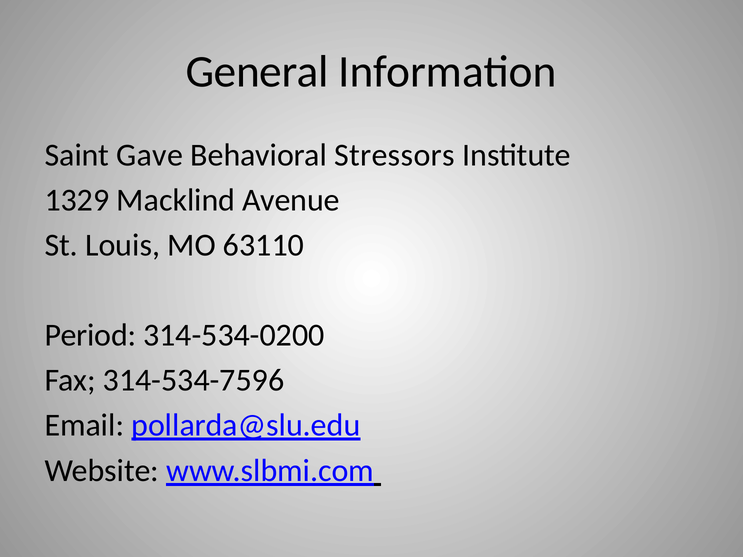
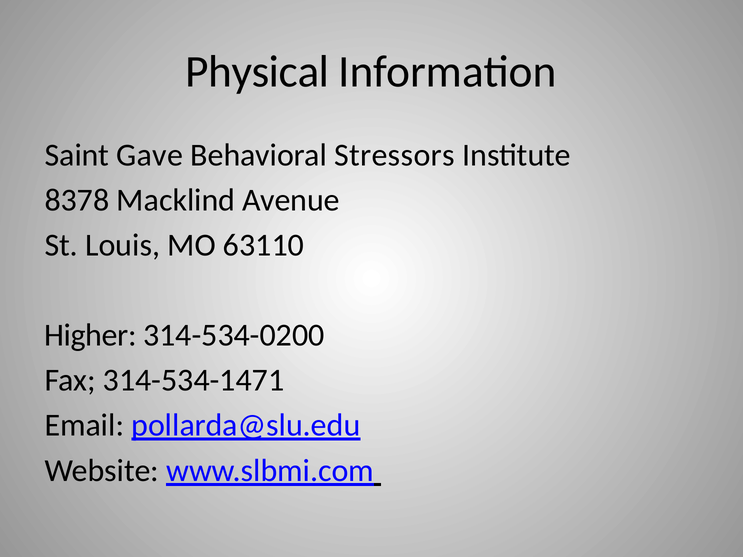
General: General -> Physical
1329: 1329 -> 8378
Period: Period -> Higher
314-534-7596: 314-534-7596 -> 314-534-1471
